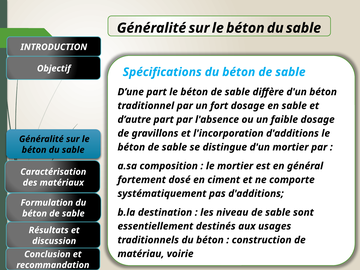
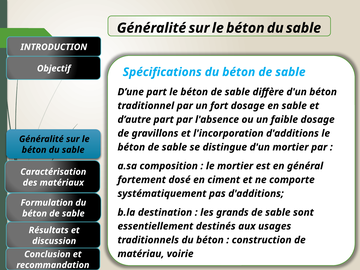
niveau: niveau -> grands
